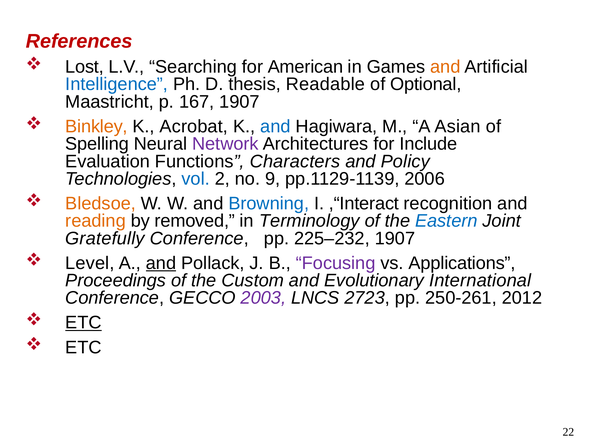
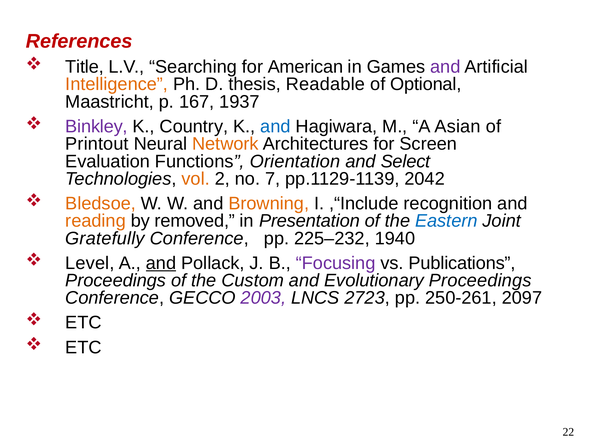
Lost: Lost -> Title
and at (445, 67) colour: orange -> purple
Intelligence colour: blue -> orange
167 1907: 1907 -> 1937
Binkley colour: orange -> purple
Acrobat: Acrobat -> Country
Spelling: Spelling -> Printout
Network colour: purple -> orange
Include: Include -> Screen
Characters: Characters -> Orientation
Policy: Policy -> Select
vol colour: blue -> orange
9: 9 -> 7
2006: 2006 -> 2042
Browning colour: blue -> orange
,“Interact: ,“Interact -> ,“Include
Terminology: Terminology -> Presentation
225–232 1907: 1907 -> 1940
Applications: Applications -> Publications
Evolutionary International: International -> Proceedings
2012: 2012 -> 2097
ETC at (83, 323) underline: present -> none
